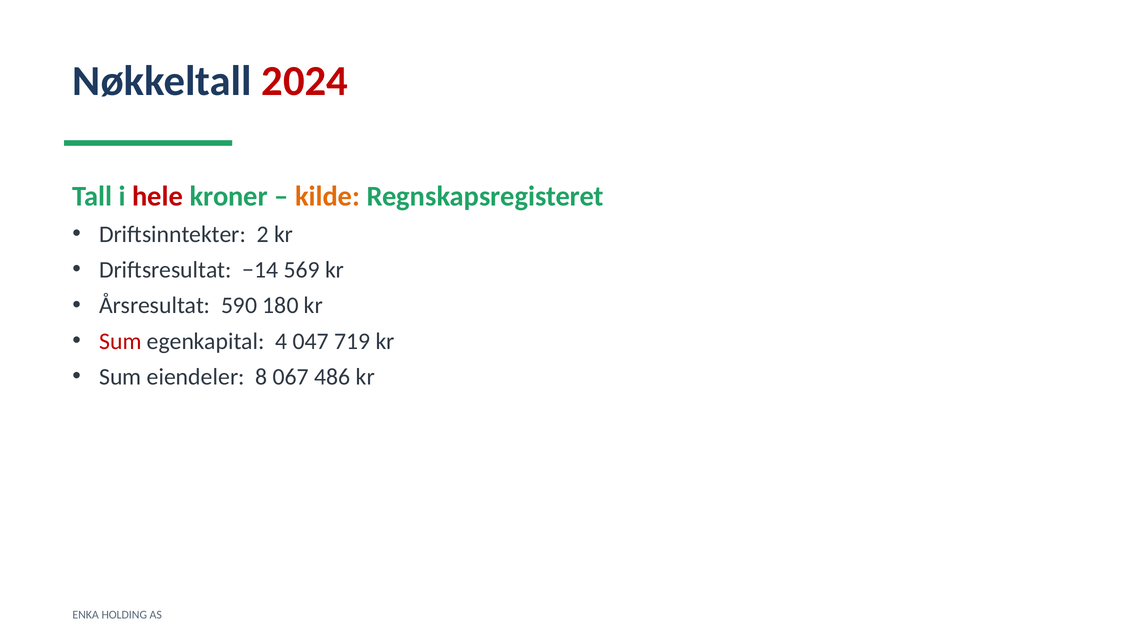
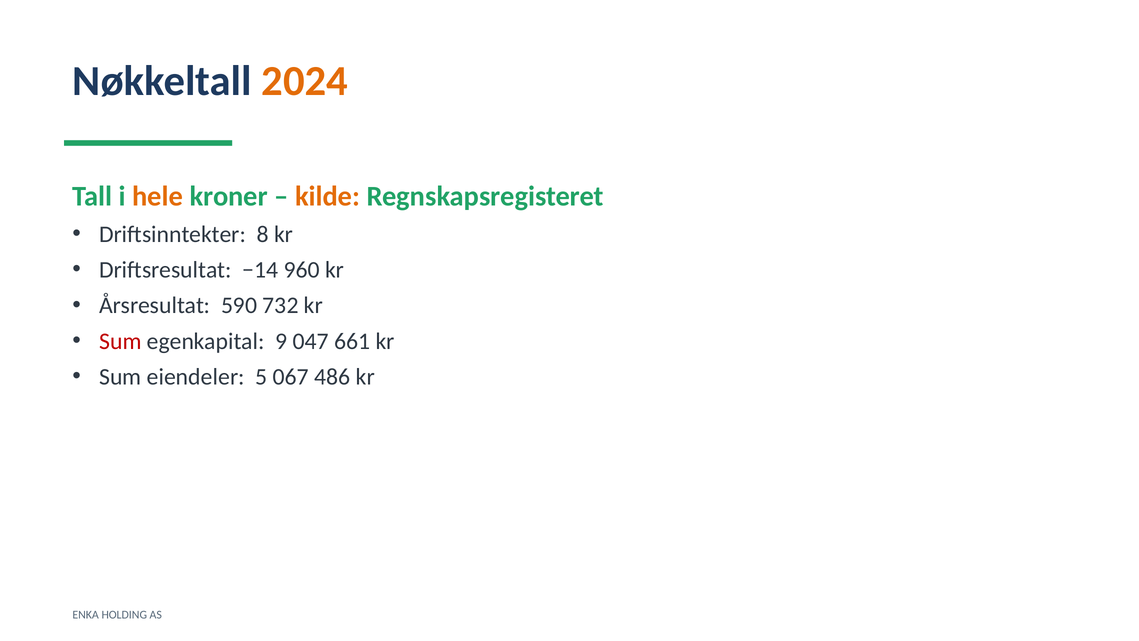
2024 colour: red -> orange
hele colour: red -> orange
2: 2 -> 8
569: 569 -> 960
180: 180 -> 732
4: 4 -> 9
719: 719 -> 661
8: 8 -> 5
